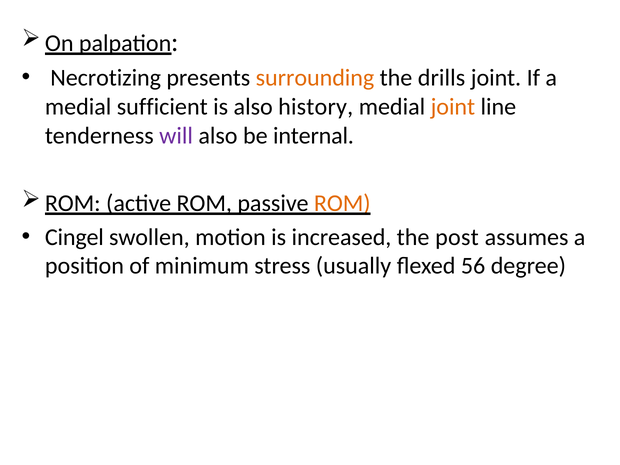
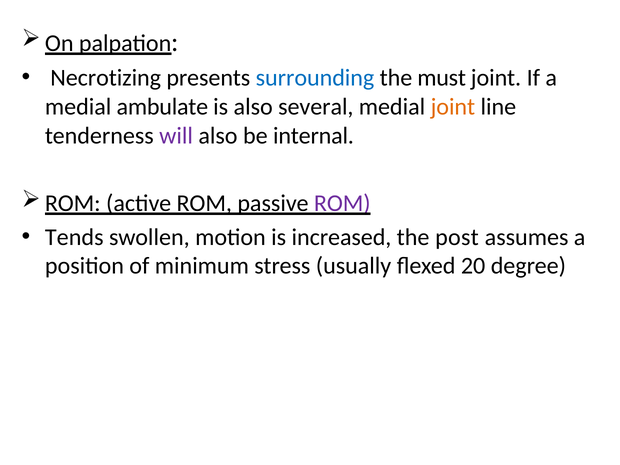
surrounding colour: orange -> blue
drills: drills -> must
sufficient: sufficient -> ambulate
history: history -> several
ROM at (342, 203) colour: orange -> purple
Cingel: Cingel -> Tends
56: 56 -> 20
